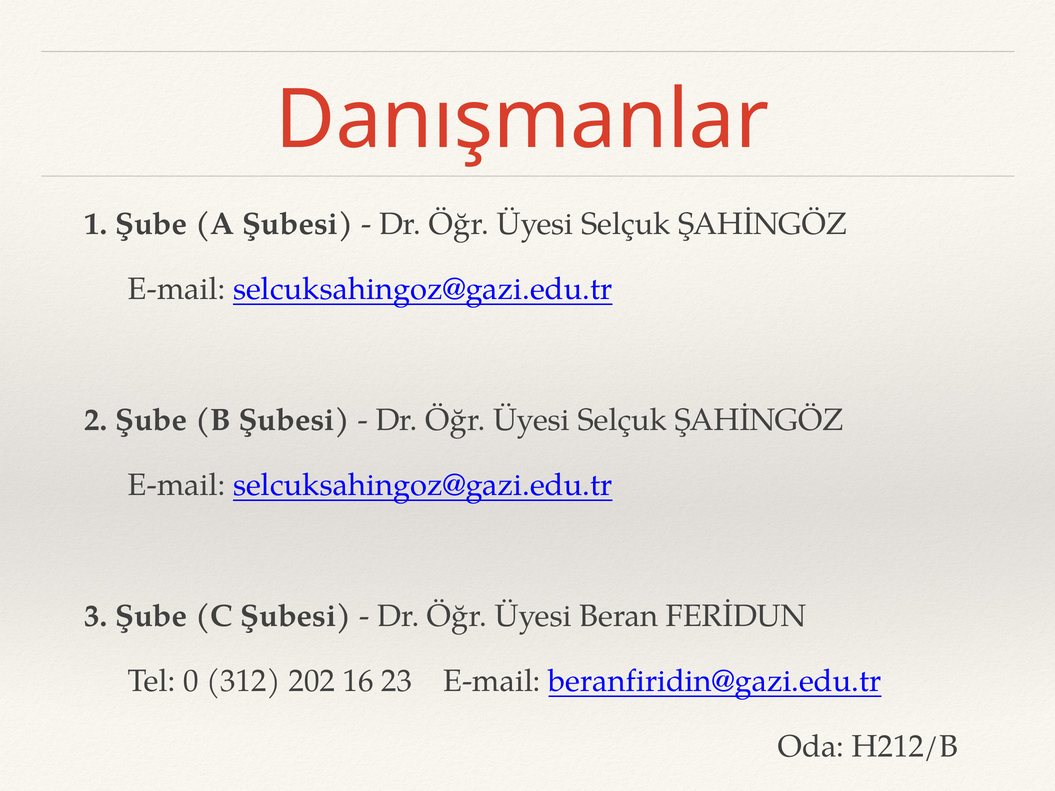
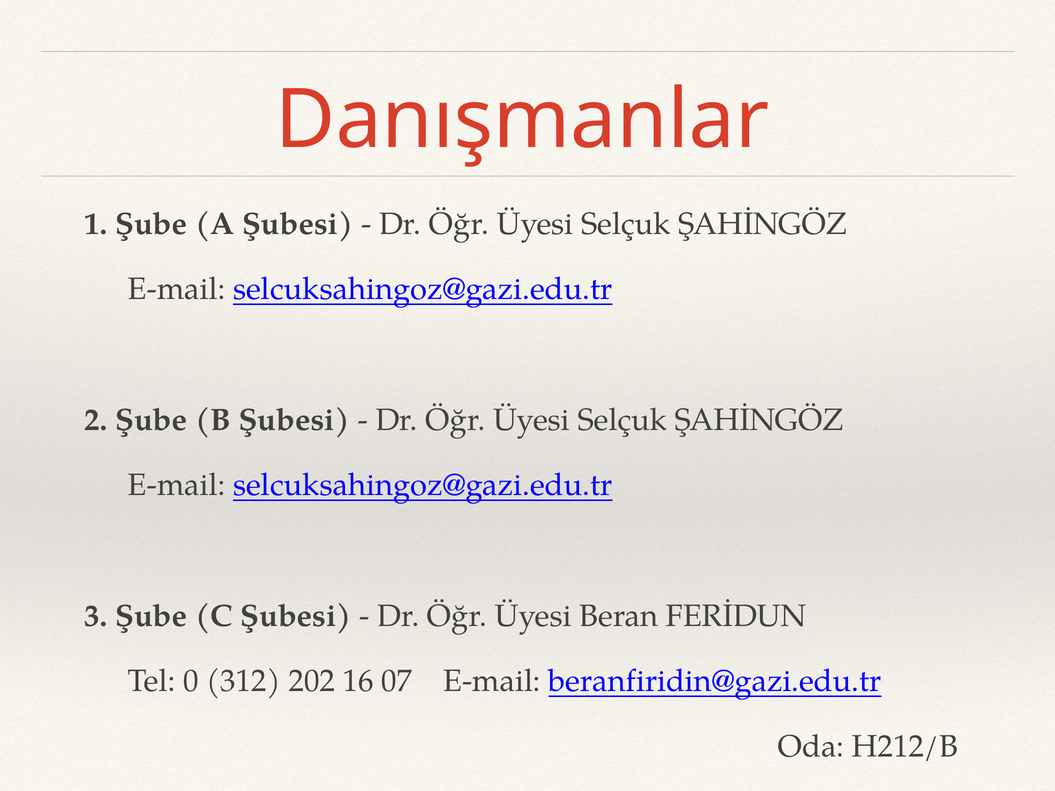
23: 23 -> 07
